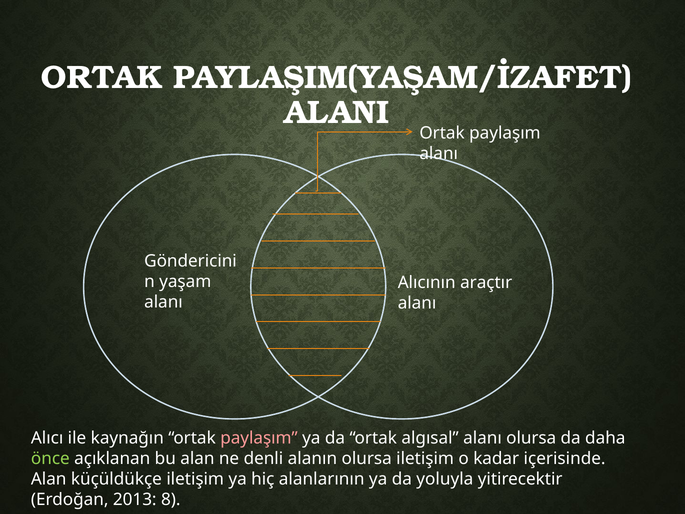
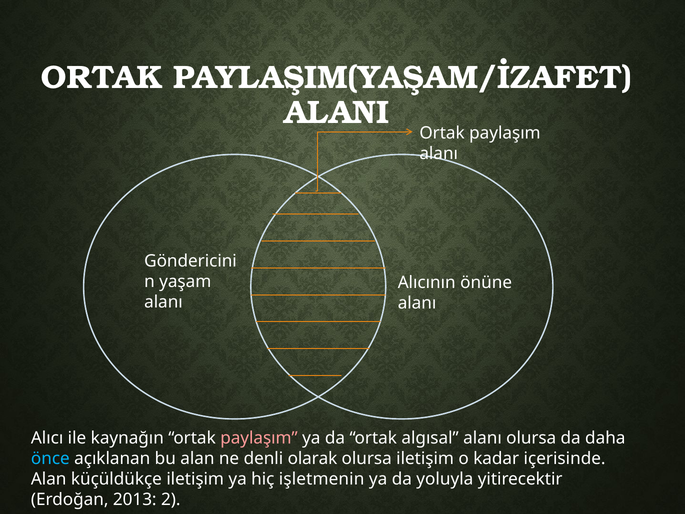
araçtır: araçtır -> önüne
önce colour: light green -> light blue
alanın: alanın -> olarak
alanlarının: alanlarının -> işletmenin
8: 8 -> 2
